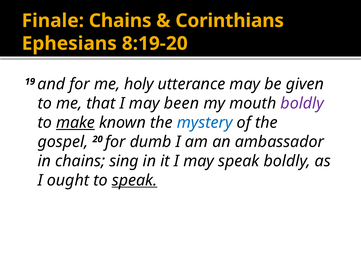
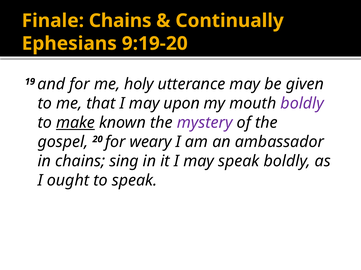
Corinthians: Corinthians -> Continually
8:19-20: 8:19-20 -> 9:19-20
been: been -> upon
mystery colour: blue -> purple
dumb: dumb -> weary
speak at (135, 181) underline: present -> none
